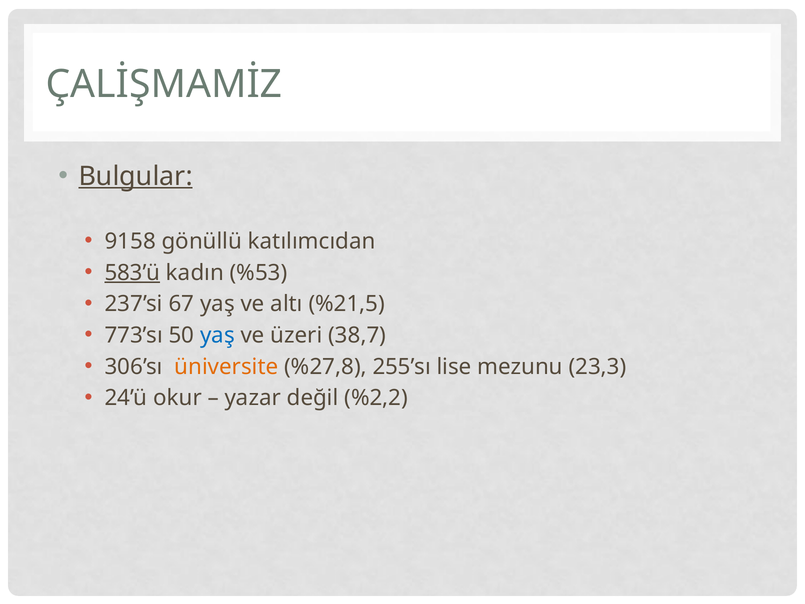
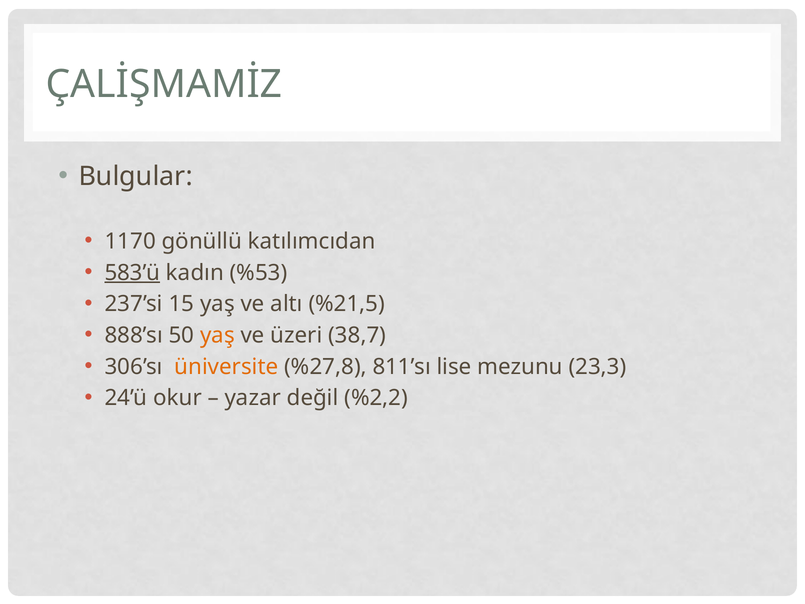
Bulgular underline: present -> none
9158: 9158 -> 1170
67: 67 -> 15
773’sı: 773’sı -> 888’sı
yaş at (217, 335) colour: blue -> orange
255’sı: 255’sı -> 811’sı
